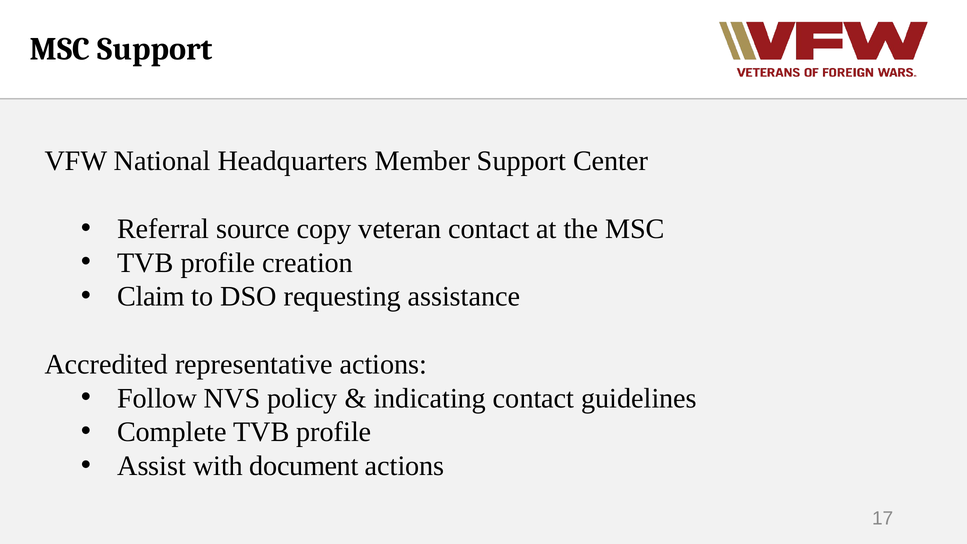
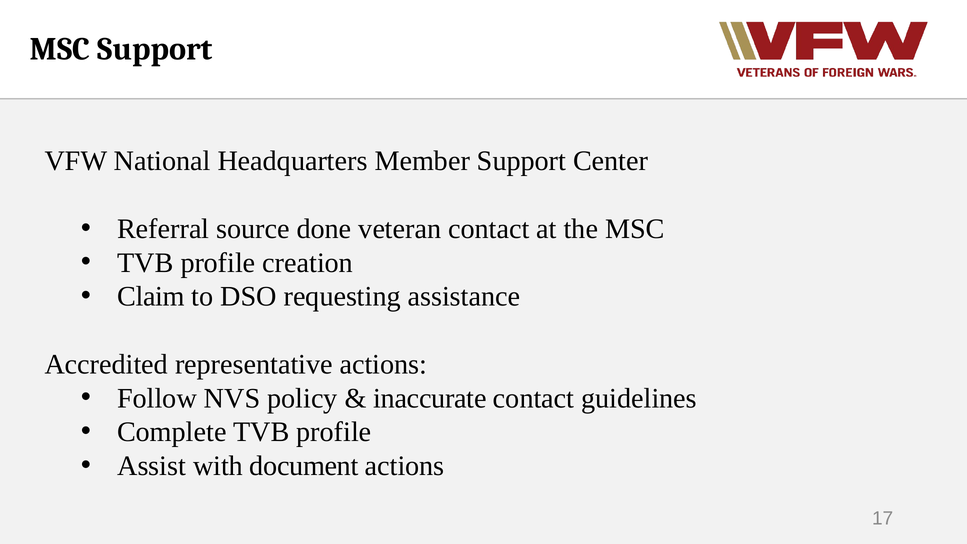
copy: copy -> done
indicating: indicating -> inaccurate
